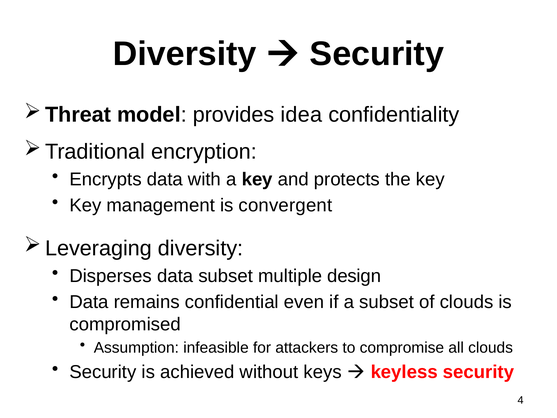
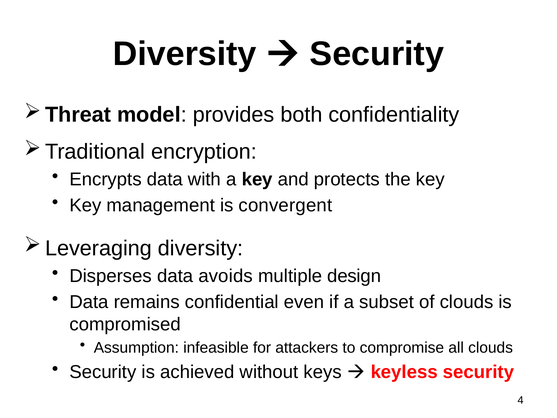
idea: idea -> both
data subset: subset -> avoids
